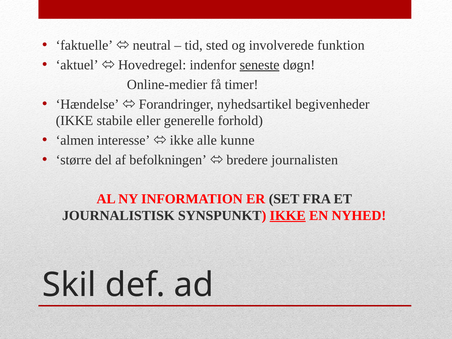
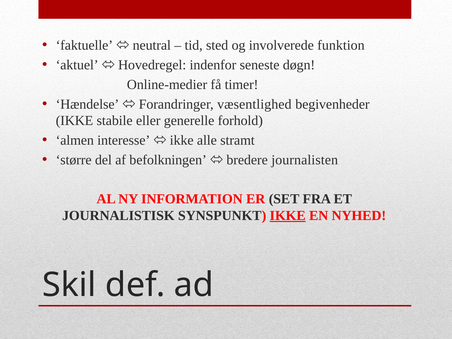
seneste underline: present -> none
nyhedsartikel: nyhedsartikel -> væsentlighed
kunne: kunne -> stramt
